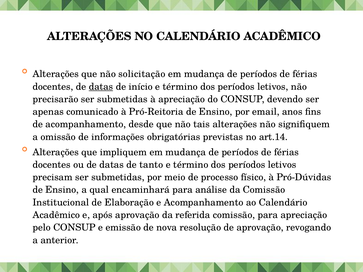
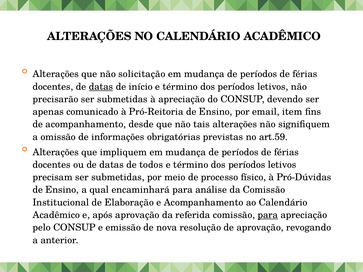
anos: anos -> item
art.14: art.14 -> art.59
tanto: tanto -> todos
para at (268, 215) underline: none -> present
